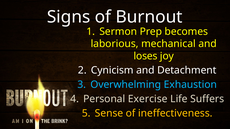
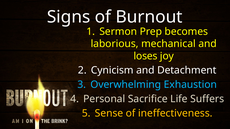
Exercise: Exercise -> Sacrifice
